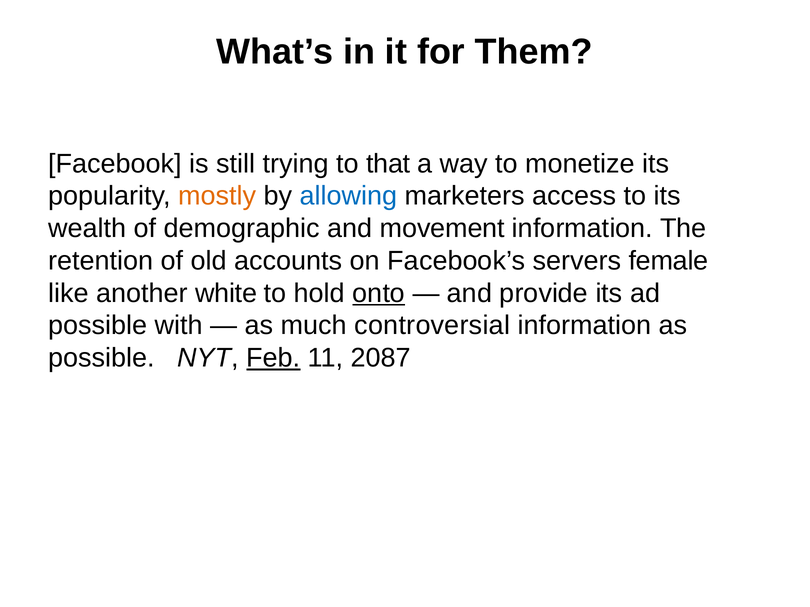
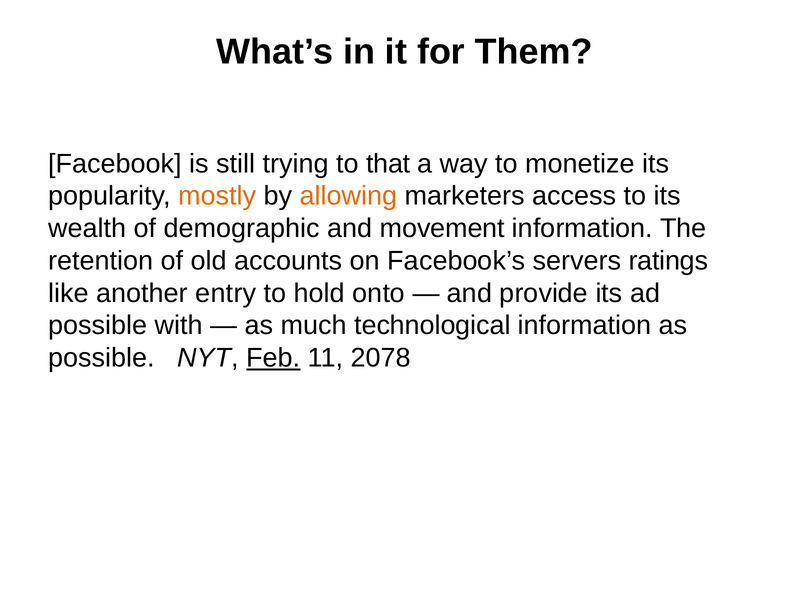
allowing colour: blue -> orange
female: female -> ratings
white: white -> entry
onto underline: present -> none
controversial: controversial -> technological
2087: 2087 -> 2078
